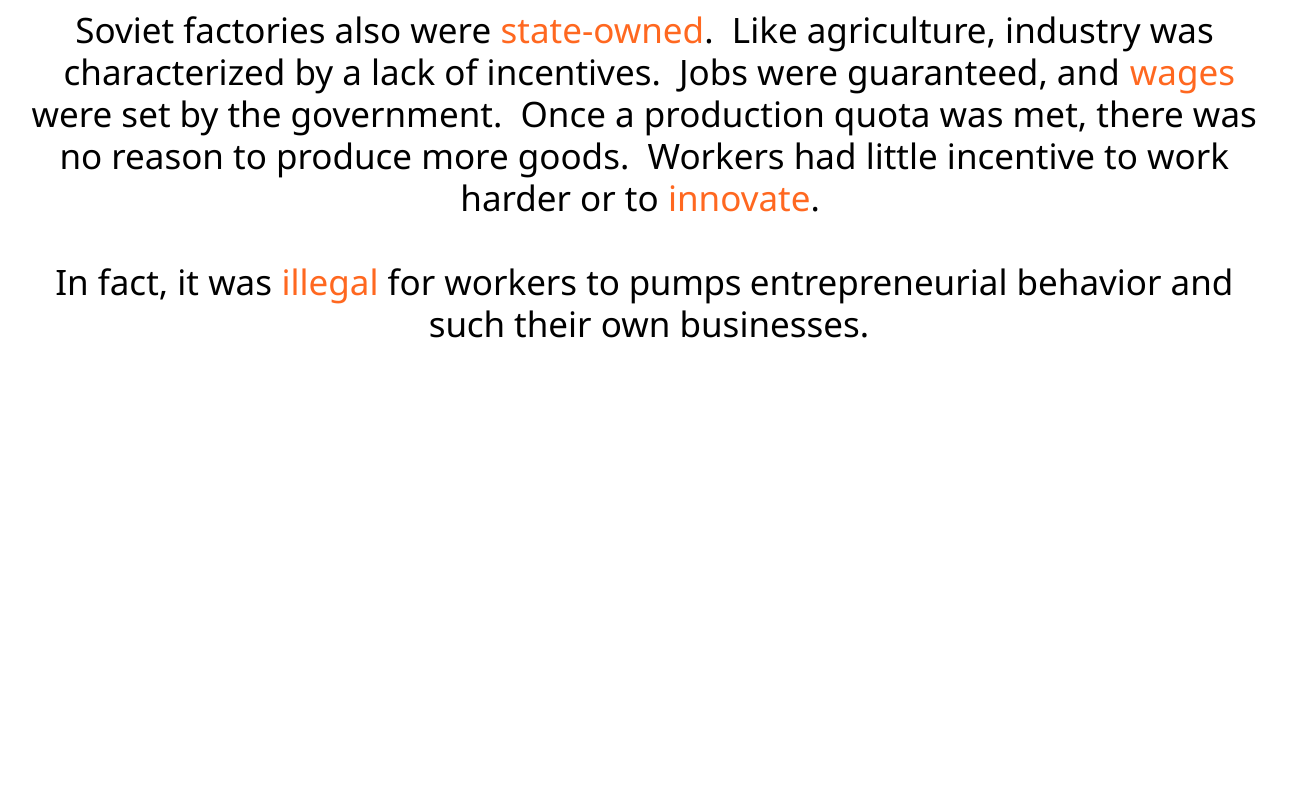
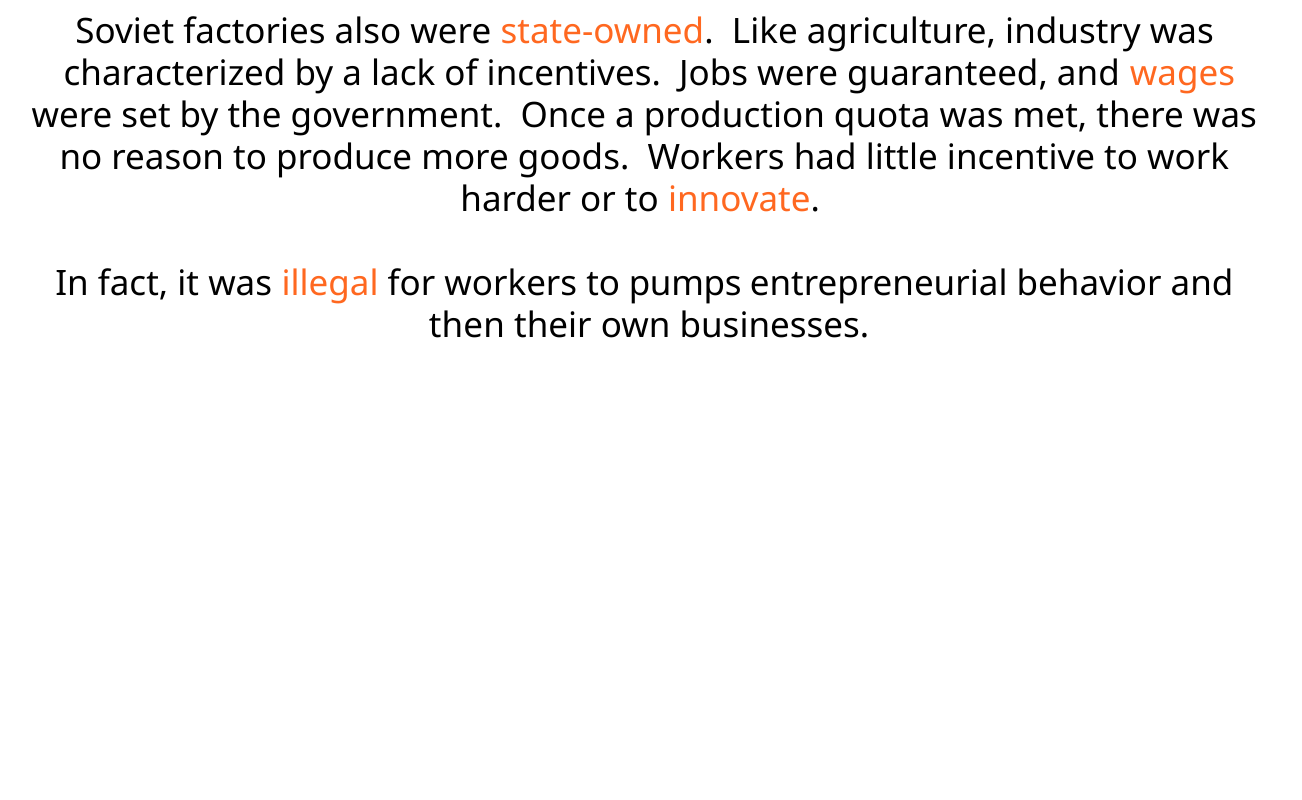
such: such -> then
